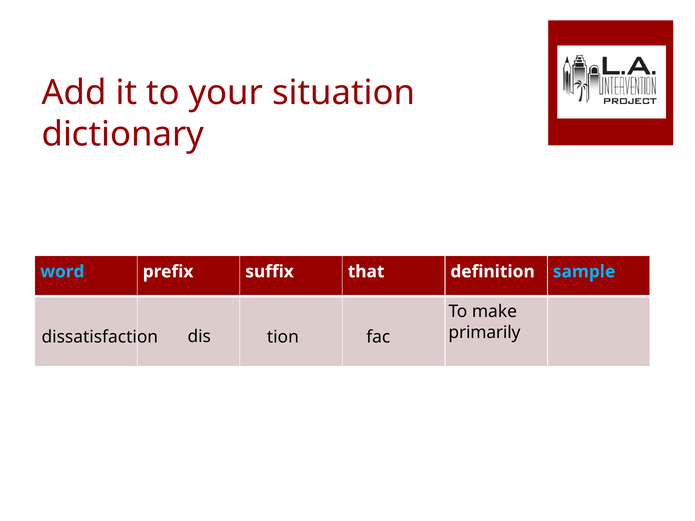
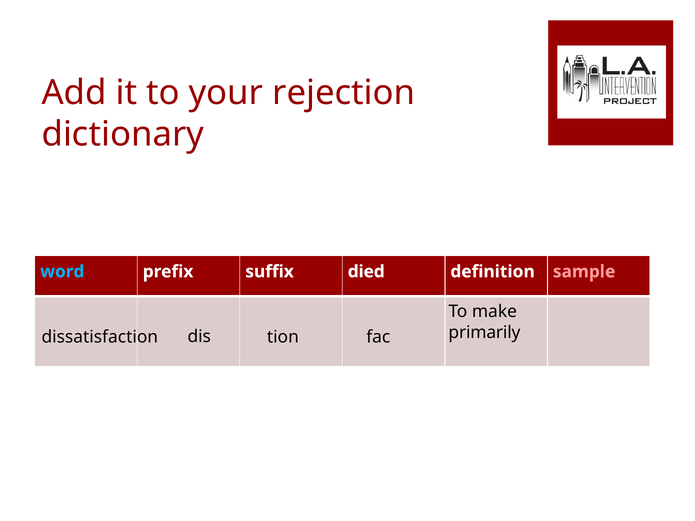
situation: situation -> rejection
that: that -> died
sample colour: light blue -> pink
